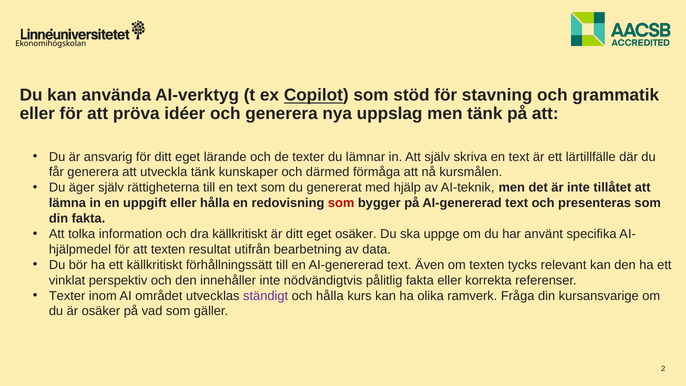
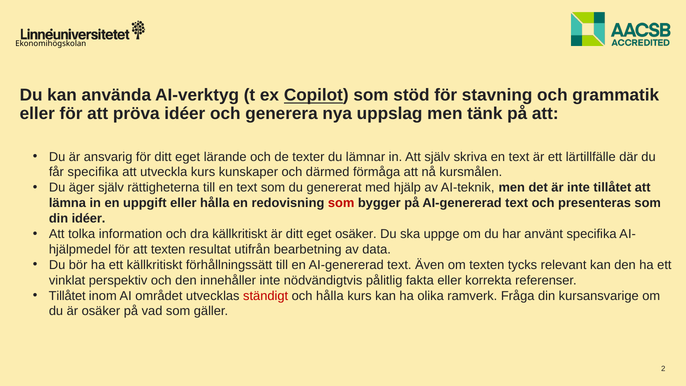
får generera: generera -> specifika
utveckla tänk: tänk -> kurs
din fakta: fakta -> idéer
Texter at (67, 296): Texter -> Tillåtet
ständigt colour: purple -> red
